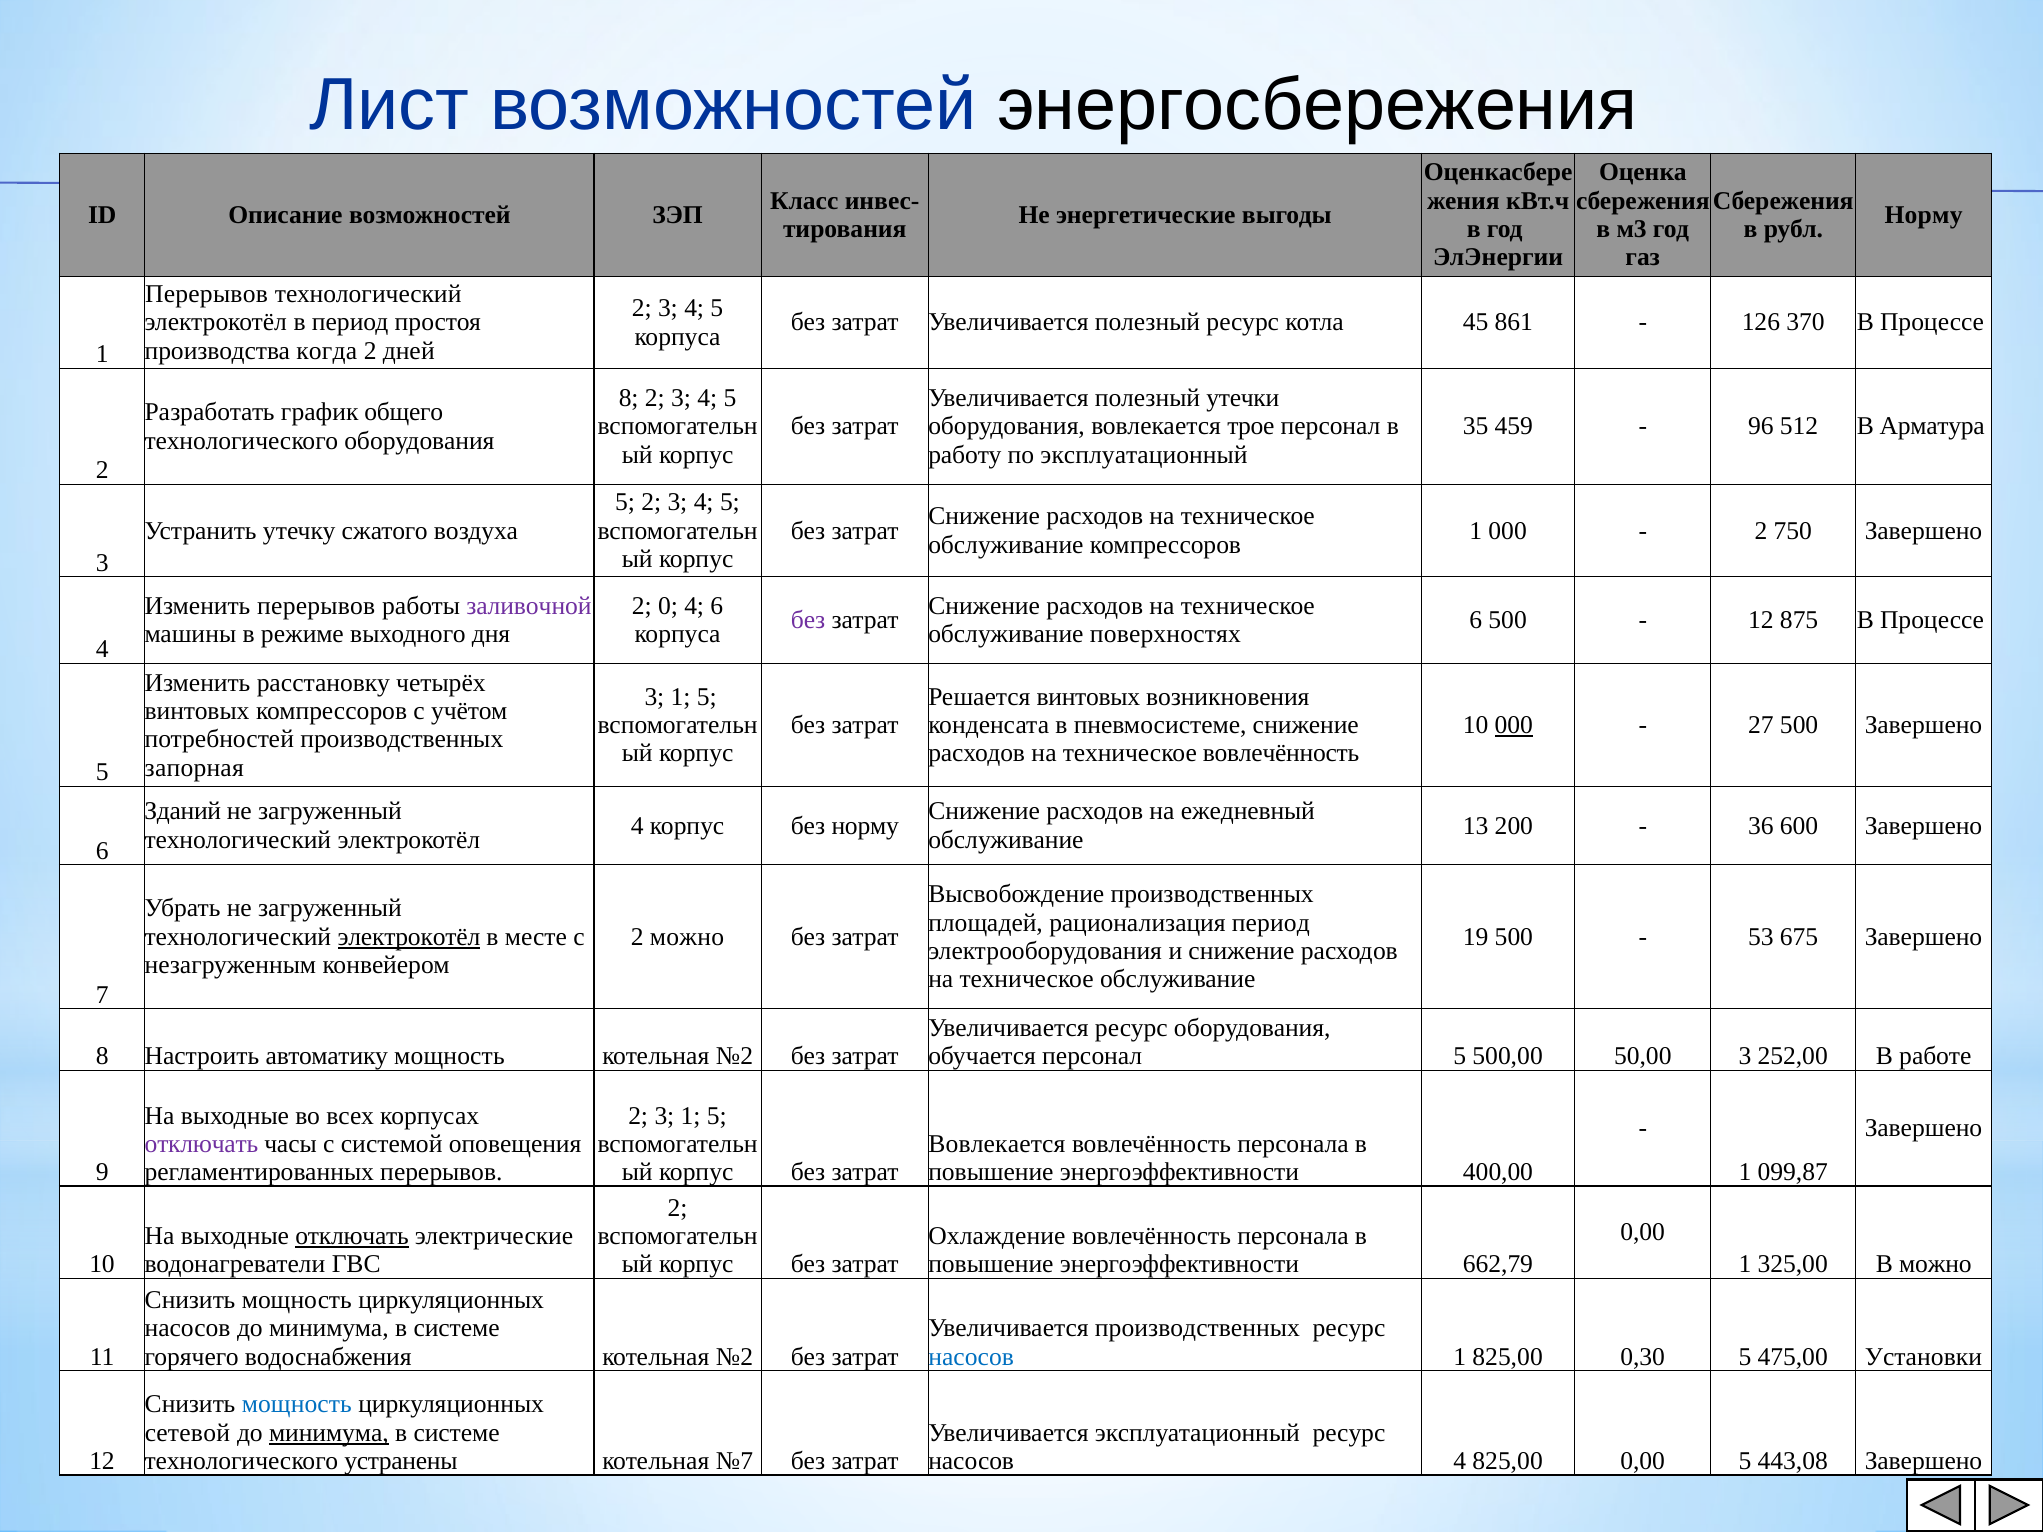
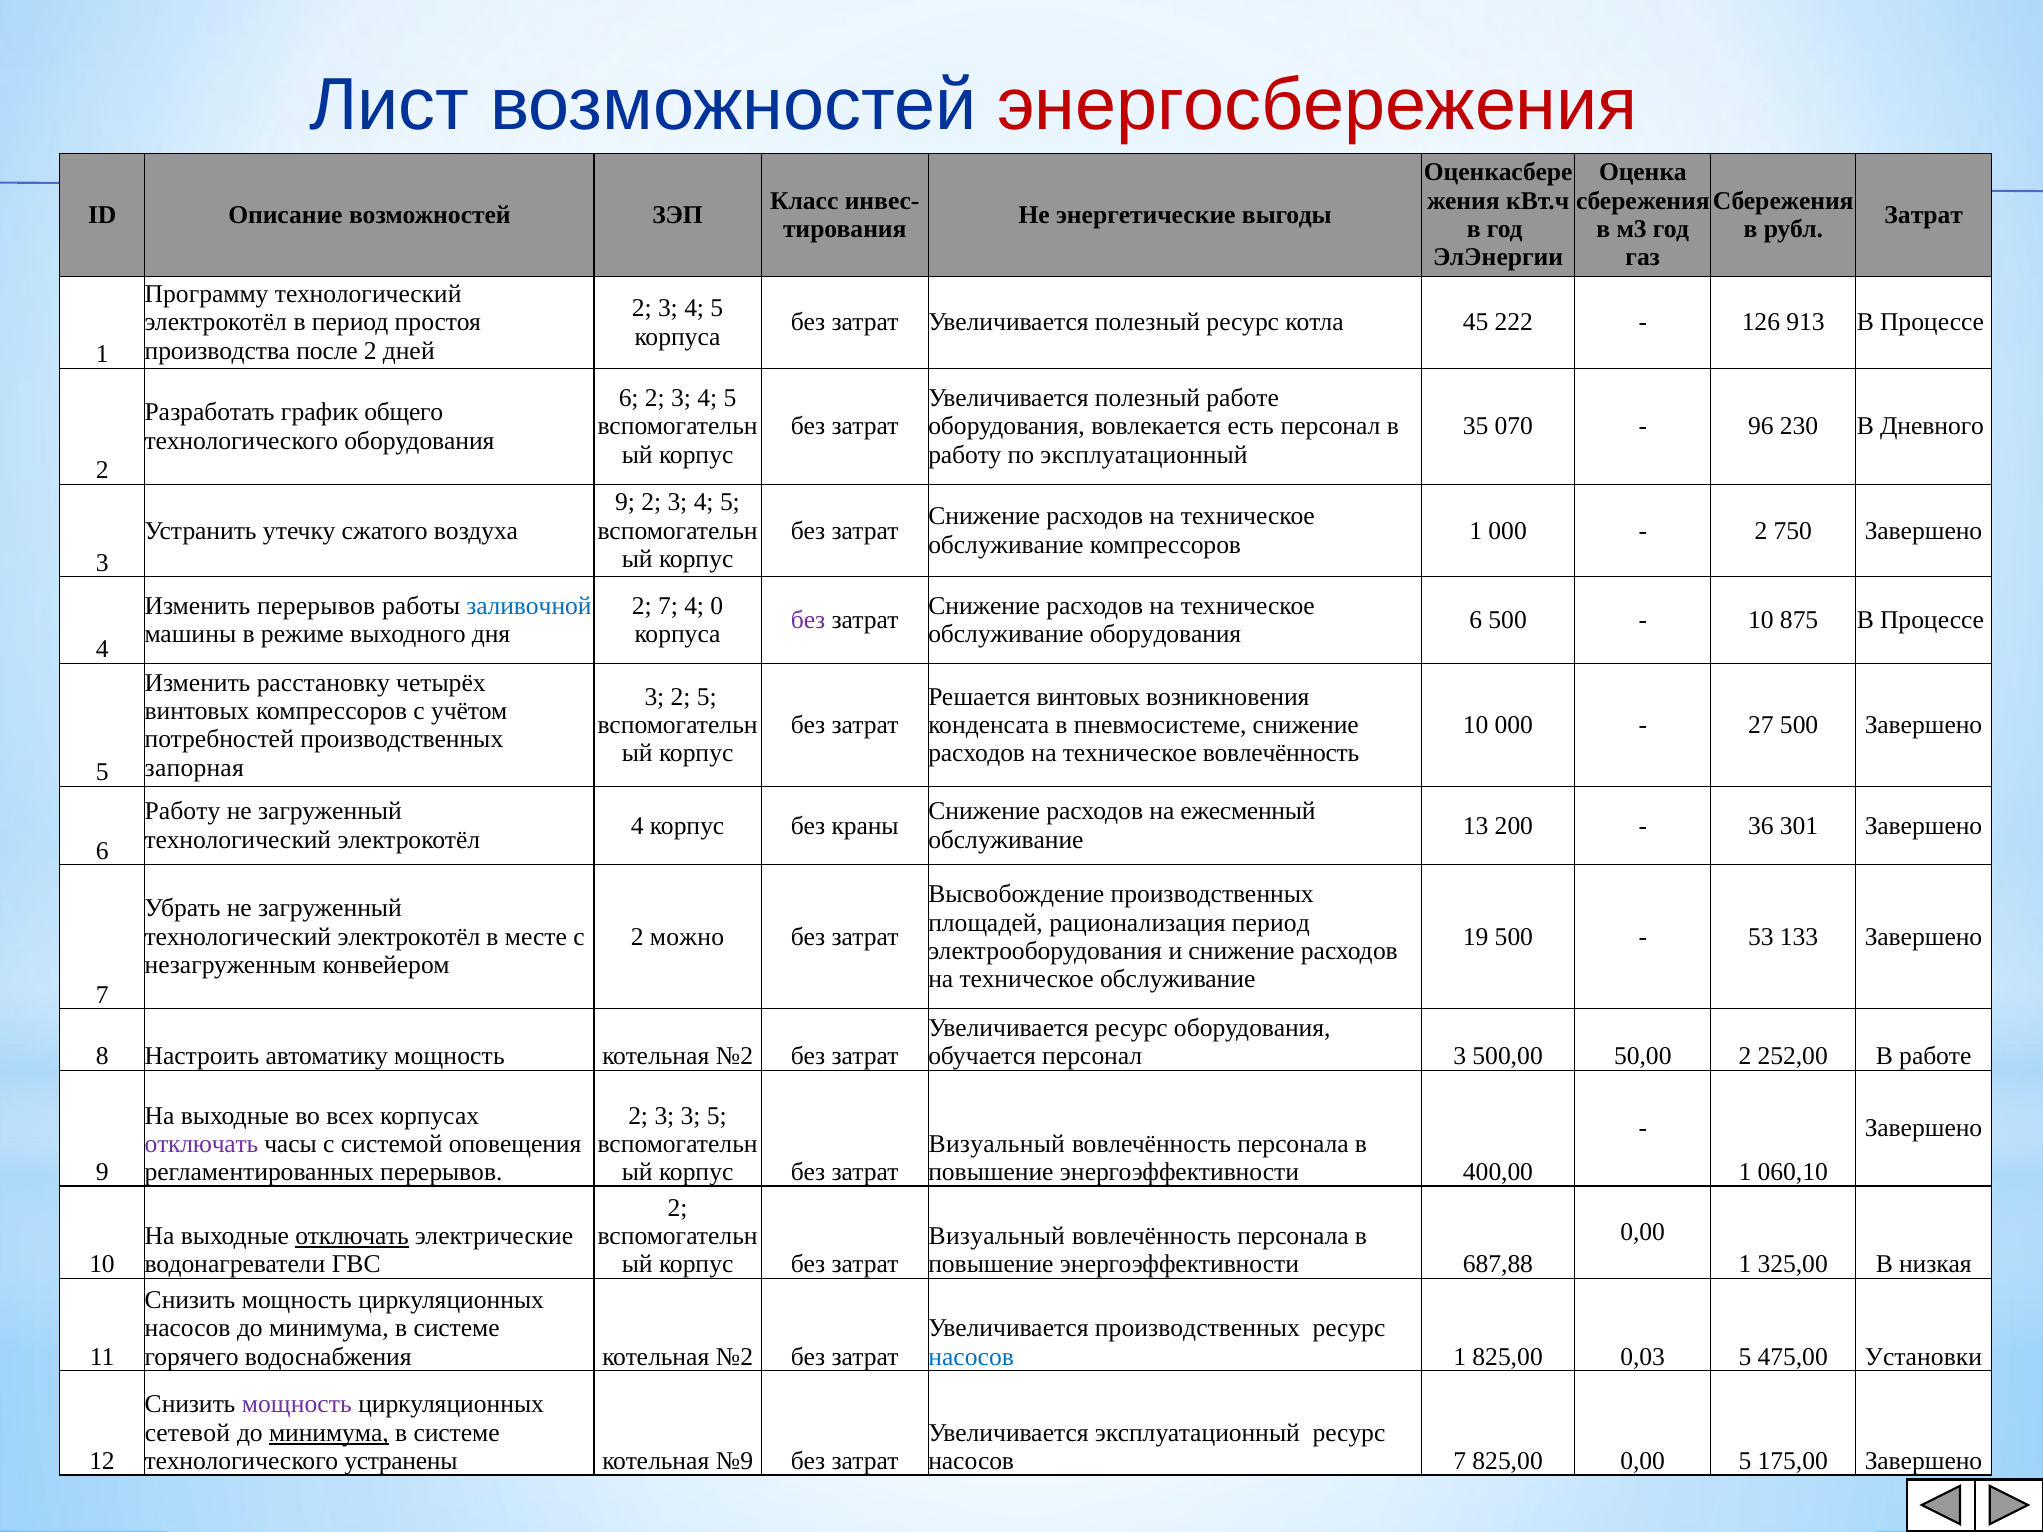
энергосбережения colour: black -> red
Норму at (1924, 215): Норму -> Затрат
Перерывов at (206, 294): Перерывов -> Программу
861: 861 -> 222
370: 370 -> 913
когда: когда -> после
8 at (629, 398): 8 -> 6
полезный утечки: утечки -> работе
трое: трое -> есть
459: 459 -> 070
512: 512 -> 230
Арматура: Арматура -> Дневного
5 at (625, 502): 5 -> 9
заливочной colour: purple -> blue
2 0: 0 -> 7
4 6: 6 -> 0
12 at (1761, 620): 12 -> 10
обслуживание поверхностях: поверхностях -> оборудования
1 at (681, 697): 1 -> 2
000 at (1514, 725) underline: present -> none
Зданий at (183, 812): Зданий -> Работу
ежедневный: ежедневный -> ежесменный
без норму: норму -> краны
600: 600 -> 301
электрокотёл at (409, 937) underline: present -> none
675: 675 -> 133
персонал 5: 5 -> 3
50,00 3: 3 -> 2
2 3 1: 1 -> 3
Вовлекается at (997, 1144): Вовлекается -> Визуальный
099,87: 099,87 -> 060,10
Охлаждение at (997, 1236): Охлаждение -> Визуальный
662,79: 662,79 -> 687,88
В можно: можно -> низкая
0,30: 0,30 -> 0,03
мощность at (297, 1405) colour: blue -> purple
№7: №7 -> №9
насосов 4: 4 -> 7
443,08: 443,08 -> 175,00
